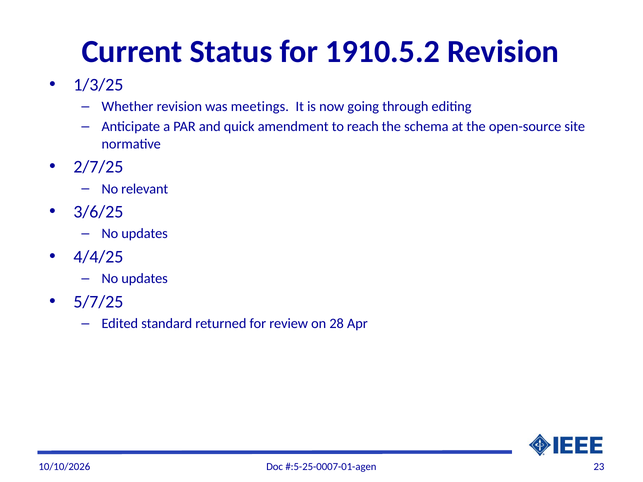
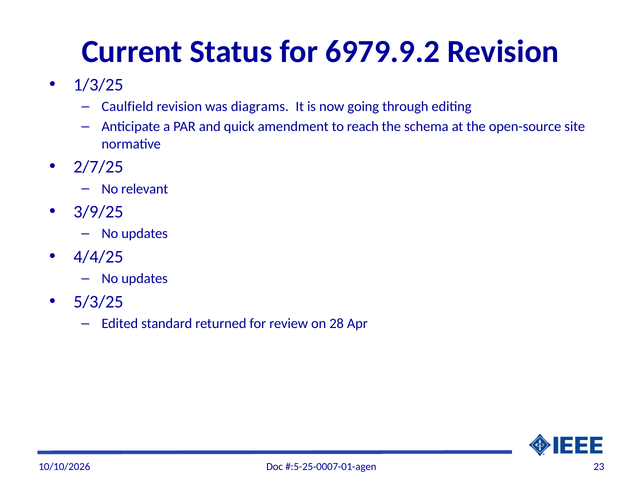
1910.5.2: 1910.5.2 -> 6979.9.2
Whether: Whether -> Caulfield
meetings: meetings -> diagrams
3/6/25: 3/6/25 -> 3/9/25
5/7/25: 5/7/25 -> 5/3/25
